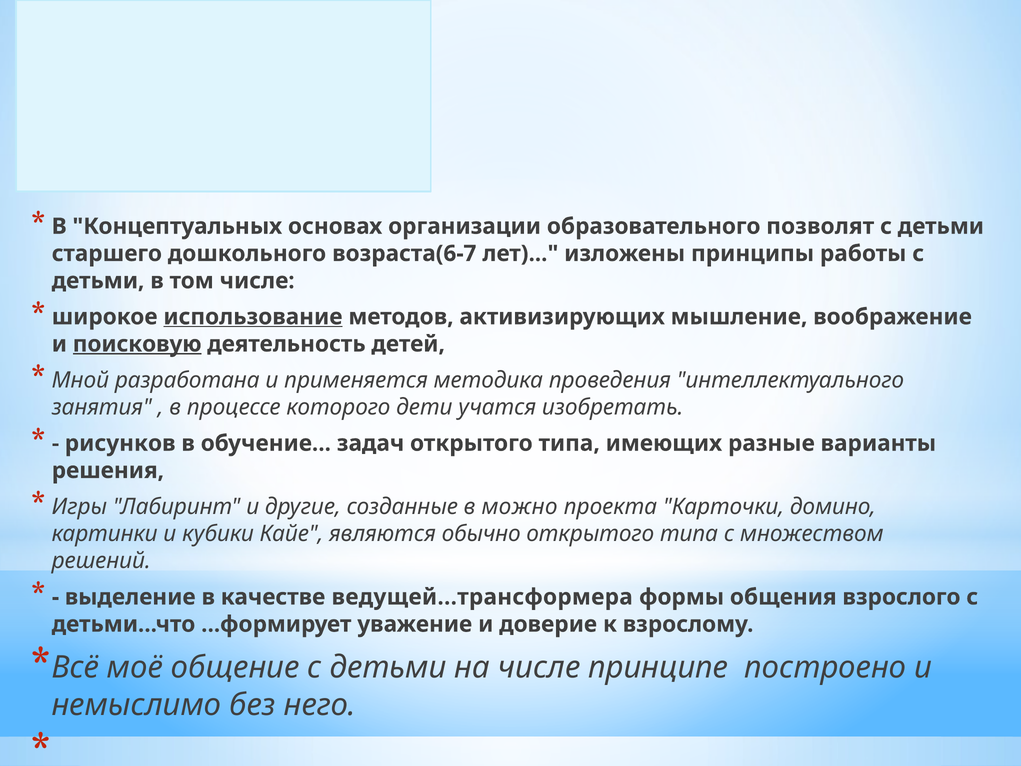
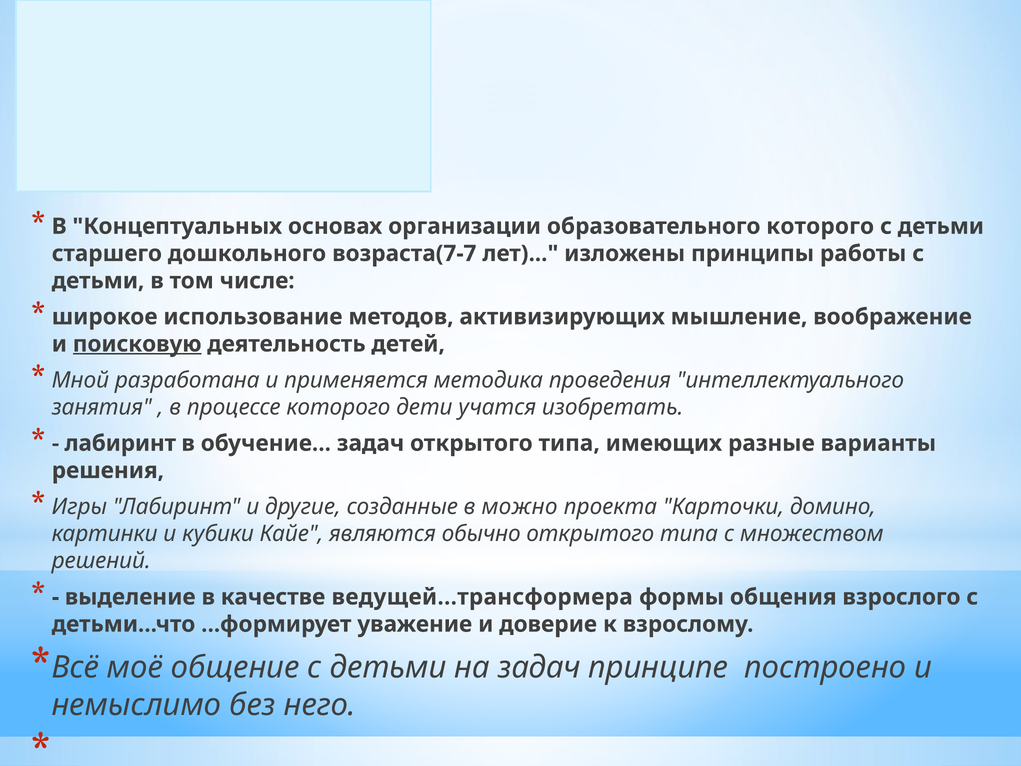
образовательного позволят: позволят -> которого
возраста(6-7: возраста(6-7 -> возраста(7-7
использование underline: present -> none
рисунков at (120, 443): рисунков -> лабиринт
на числе: числе -> задач
